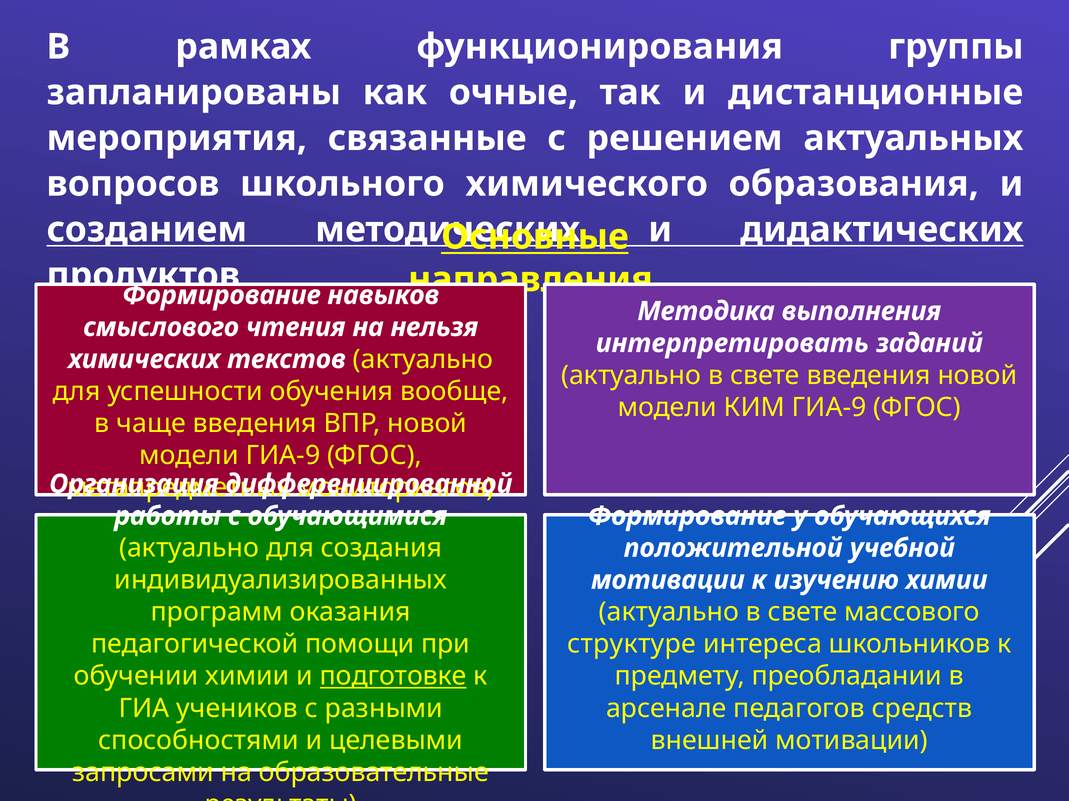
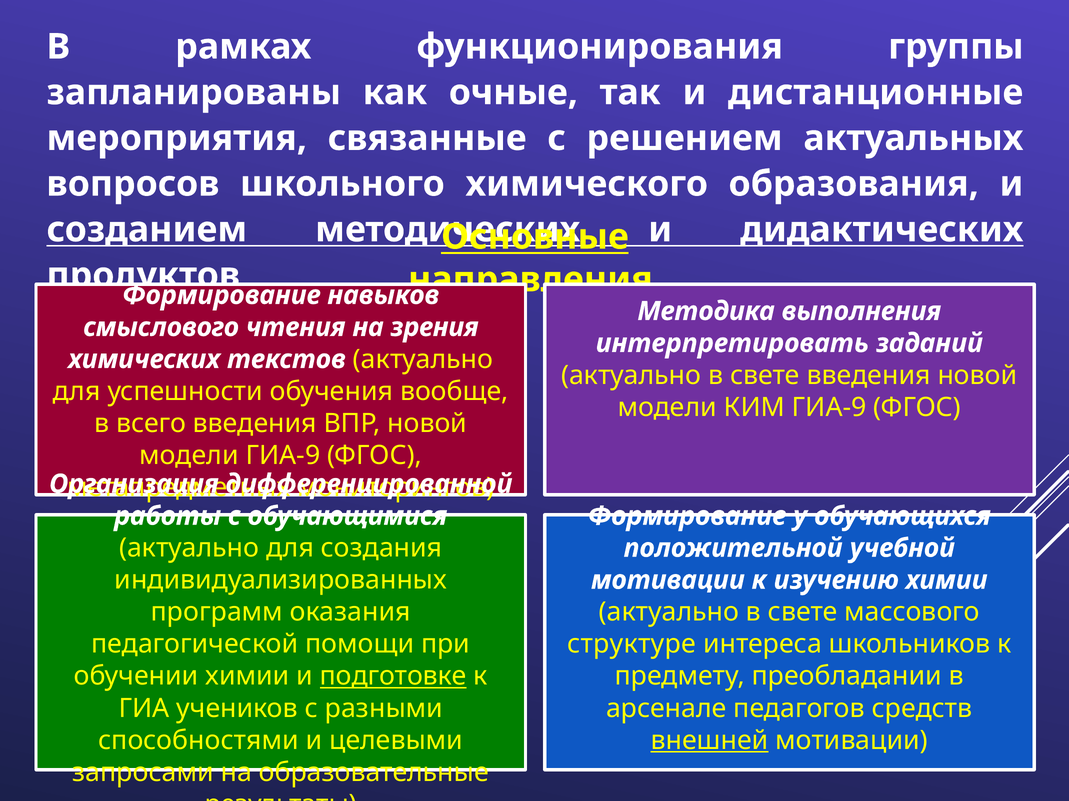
нельзя: нельзя -> зрения
чаще: чаще -> всего
внешней underline: none -> present
